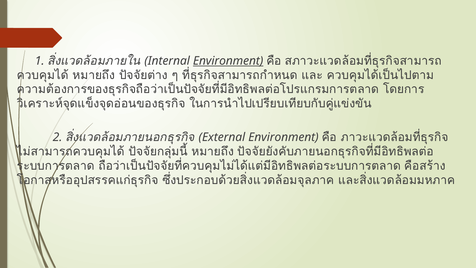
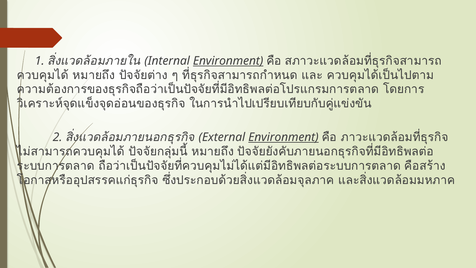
Environment at (283, 137) underline: none -> present
